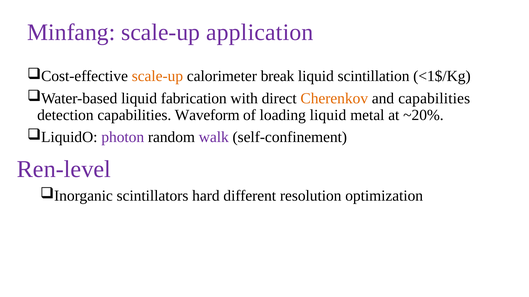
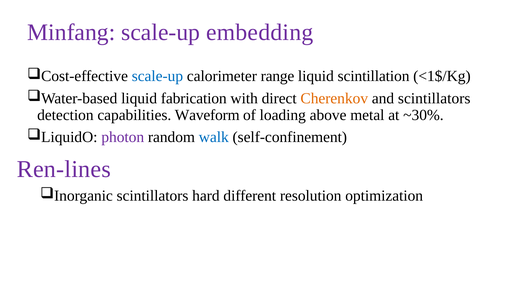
application: application -> embedding
scale-up at (157, 76) colour: orange -> blue
break: break -> range
and capabilities: capabilities -> scintillators
loading liquid: liquid -> above
~20%: ~20% -> ~30%
walk colour: purple -> blue
Ren-level: Ren-level -> Ren-lines
